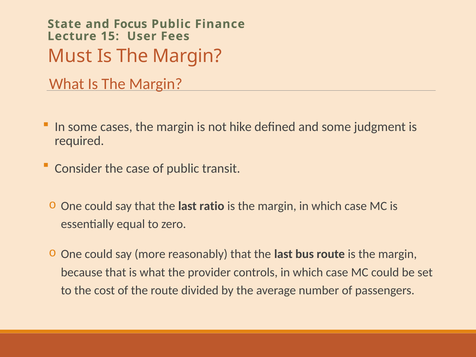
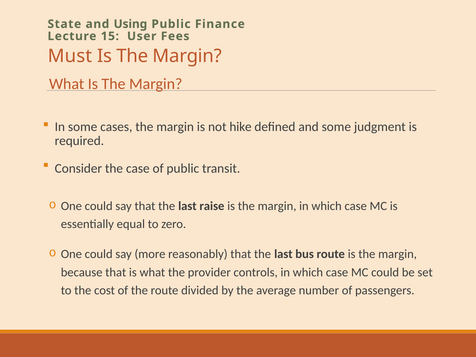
Focus: Focus -> Using
ratio: ratio -> raise
